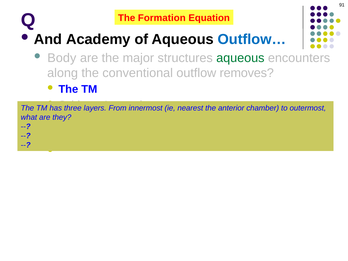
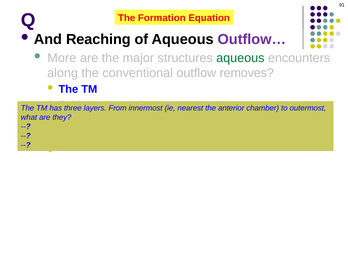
Academy: Academy -> Reaching
Outflow… colour: blue -> purple
Body: Body -> More
